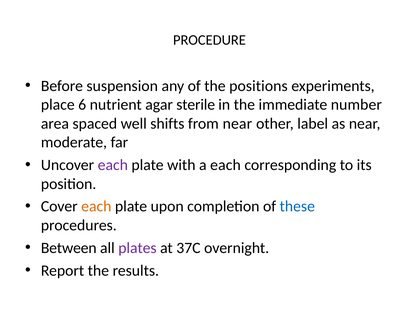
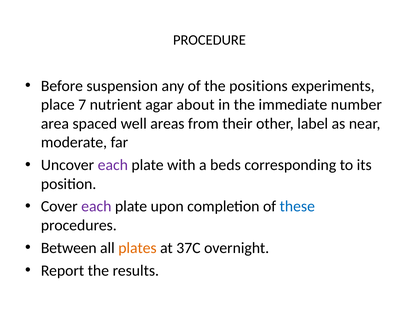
6: 6 -> 7
sterile: sterile -> about
shifts: shifts -> areas
from near: near -> their
a each: each -> beds
each at (96, 207) colour: orange -> purple
plates colour: purple -> orange
